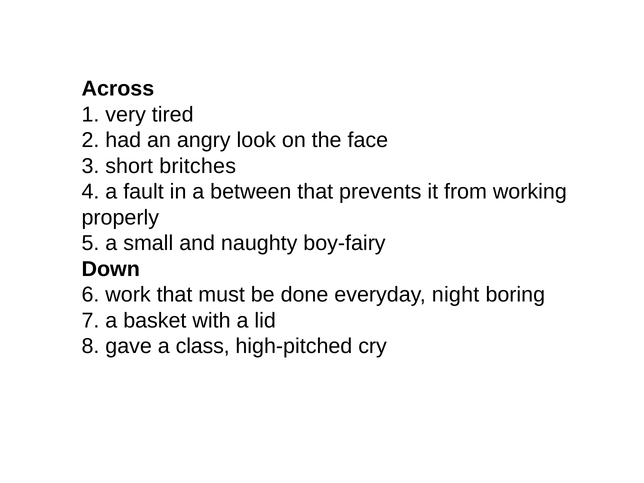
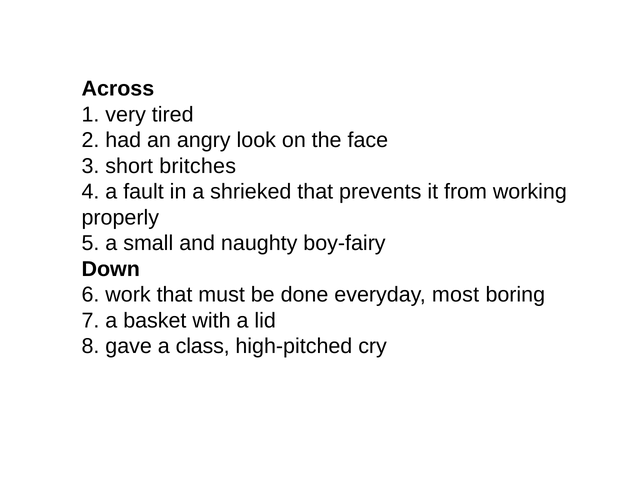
between: between -> shrieked
night: night -> most
